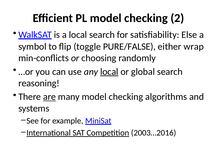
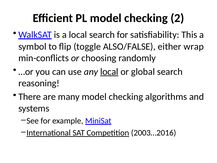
Else: Else -> This
PURE/FALSE: PURE/FALSE -> ALSO/FALSE
are underline: present -> none
